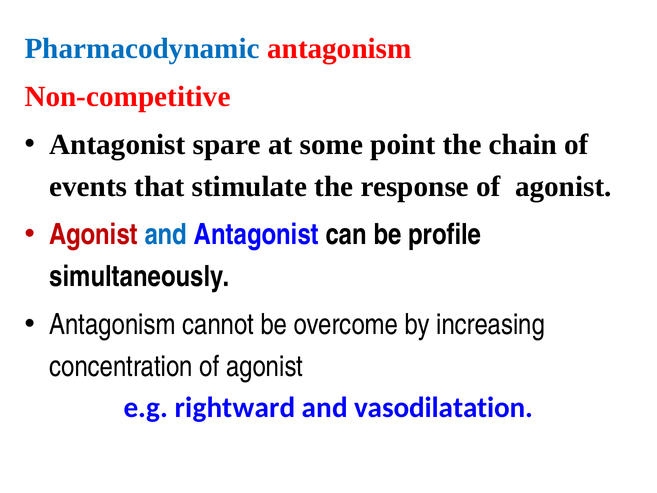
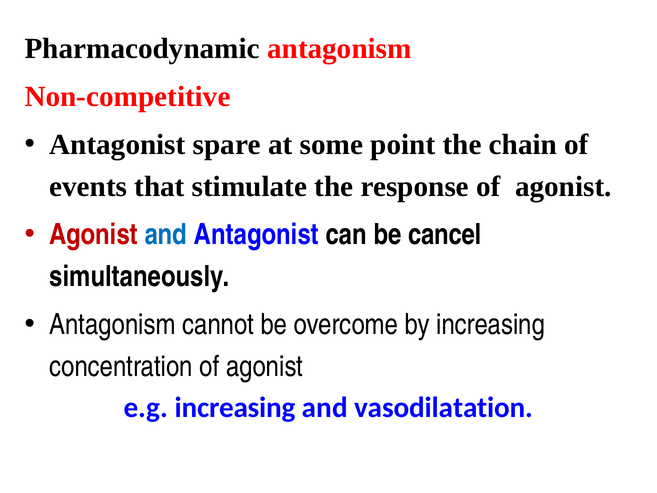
Pharmacodynamic colour: blue -> black
profile: profile -> cancel
e.g rightward: rightward -> increasing
